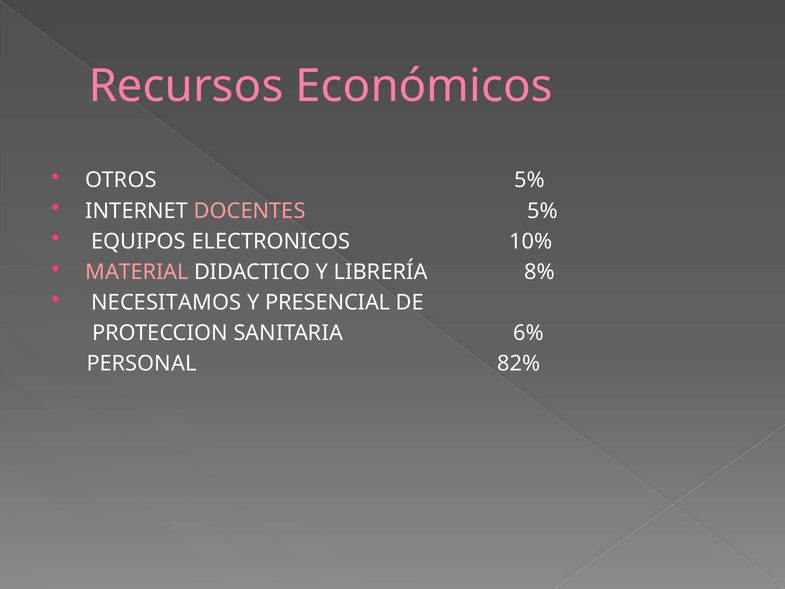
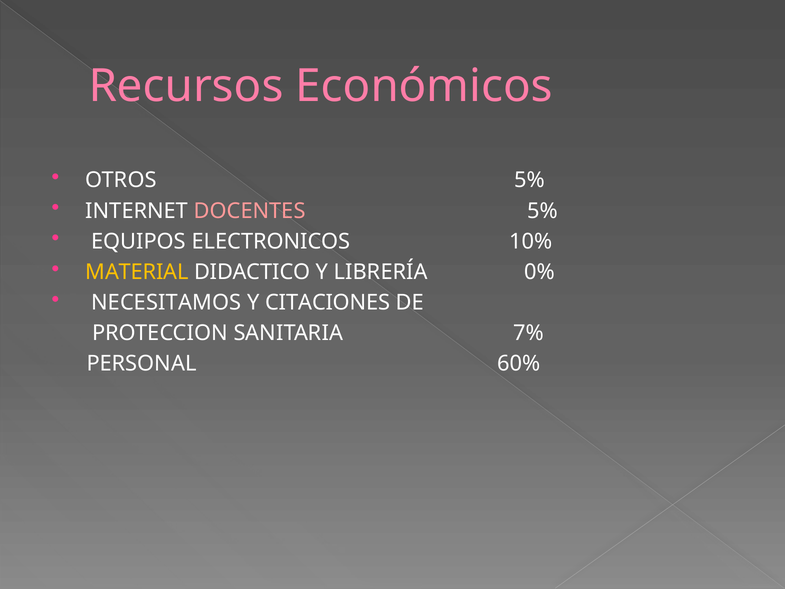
MATERIAL colour: pink -> yellow
8%: 8% -> 0%
PRESENCIAL: PRESENCIAL -> CITACIONES
6%: 6% -> 7%
82%: 82% -> 60%
